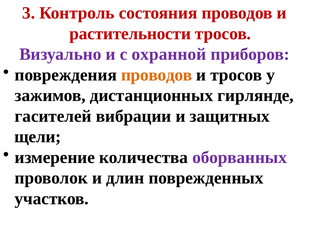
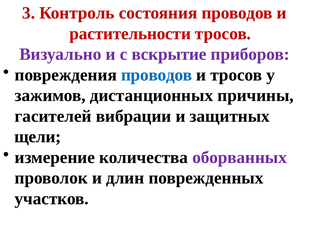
охранной: охранной -> вскрытие
проводов at (157, 75) colour: orange -> blue
гирлянде: гирлянде -> причины
